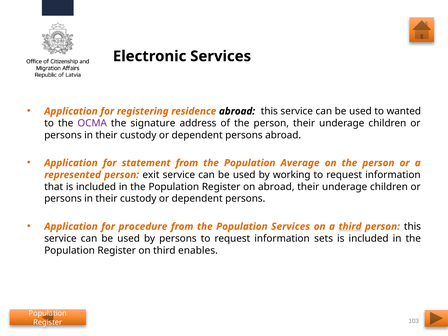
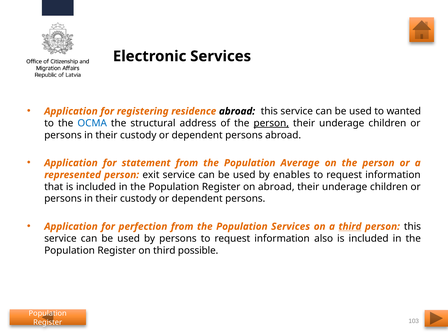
OCMA colour: purple -> blue
signature: signature -> structural
person at (271, 123) underline: none -> present
working: working -> enables
procedure: procedure -> perfection
sets: sets -> also
enables: enables -> possible
